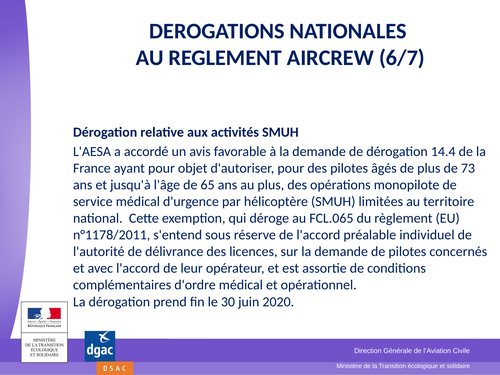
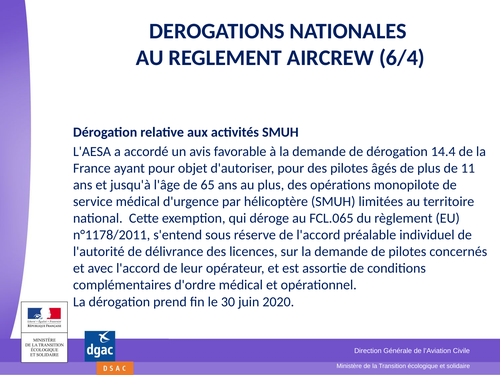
6/7: 6/7 -> 6/4
73: 73 -> 11
